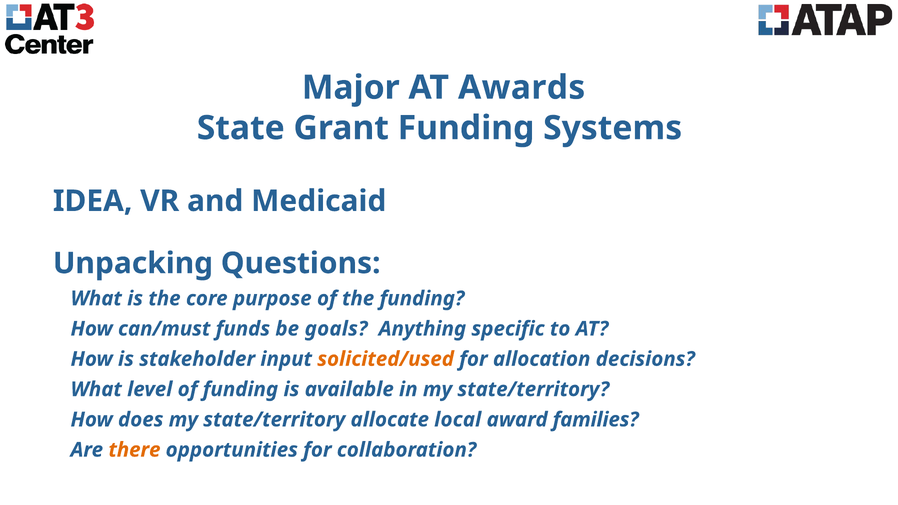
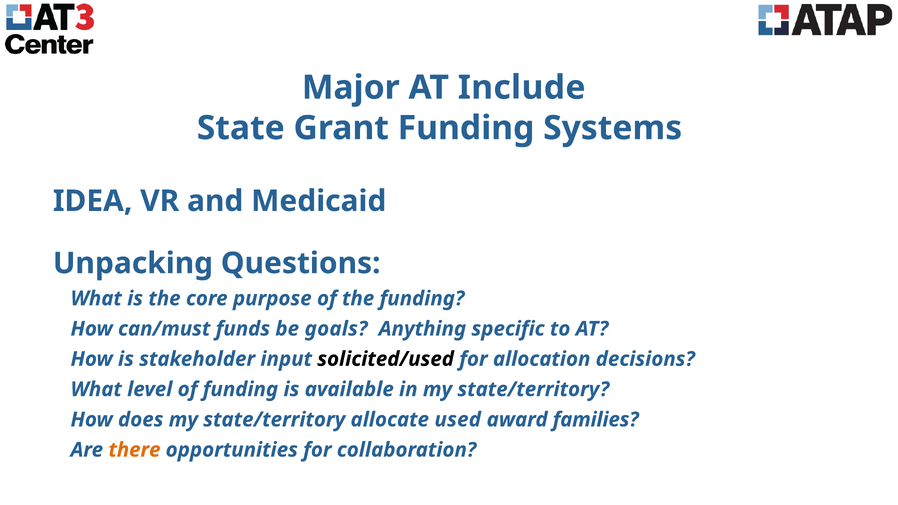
Awards: Awards -> Include
solicited/used colour: orange -> black
local: local -> used
